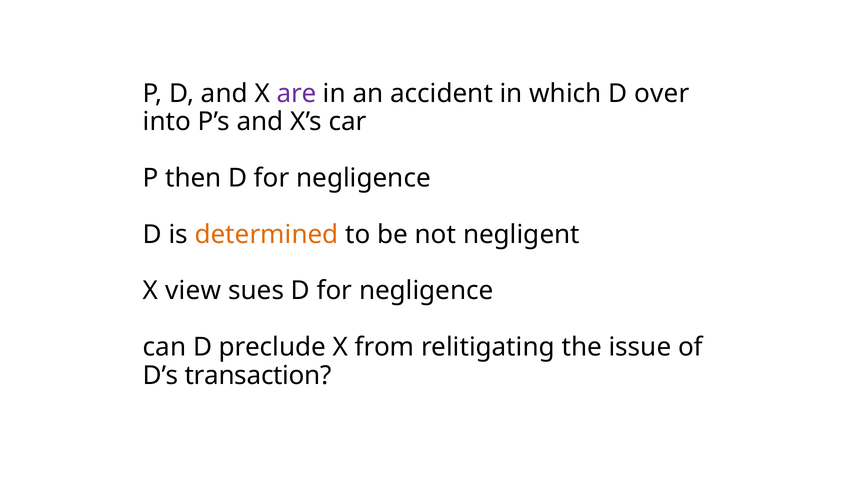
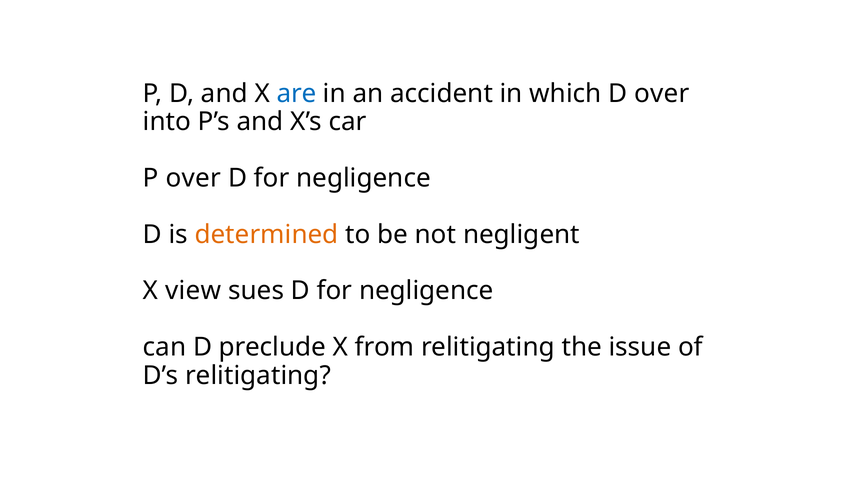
are colour: purple -> blue
P then: then -> over
D’s transaction: transaction -> relitigating
